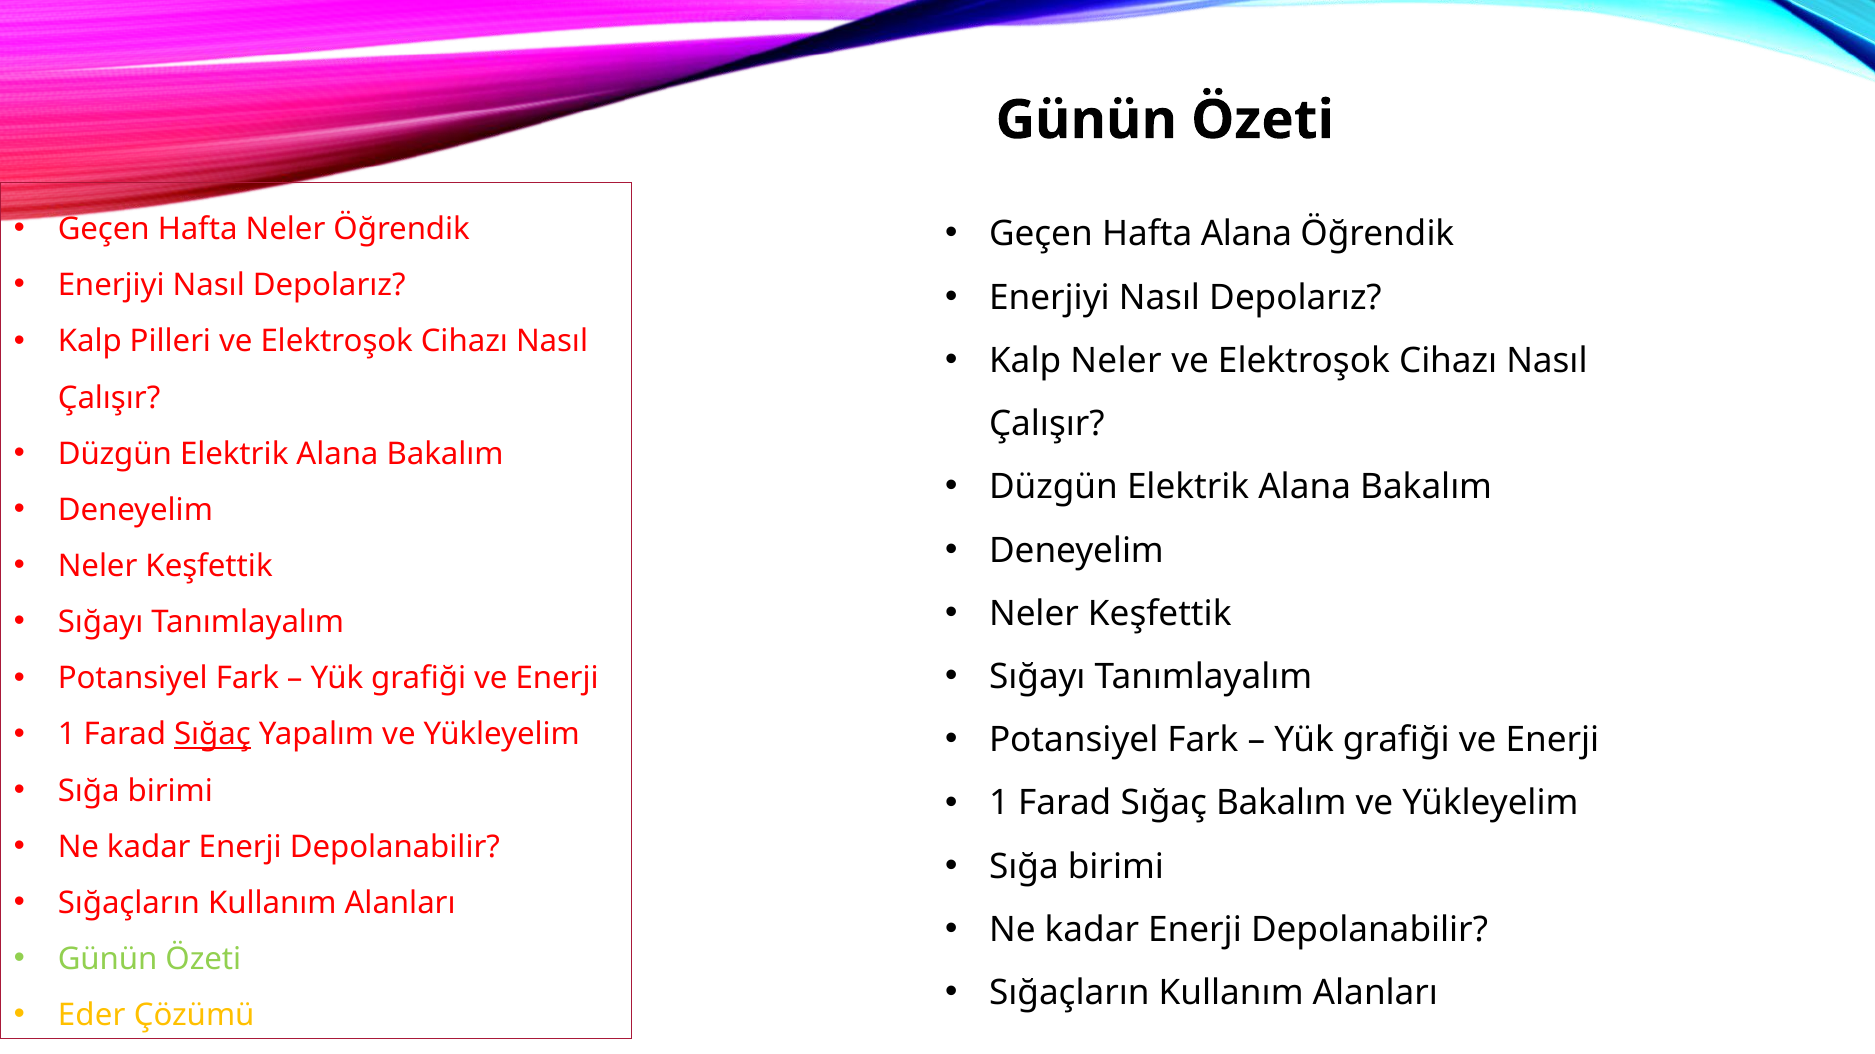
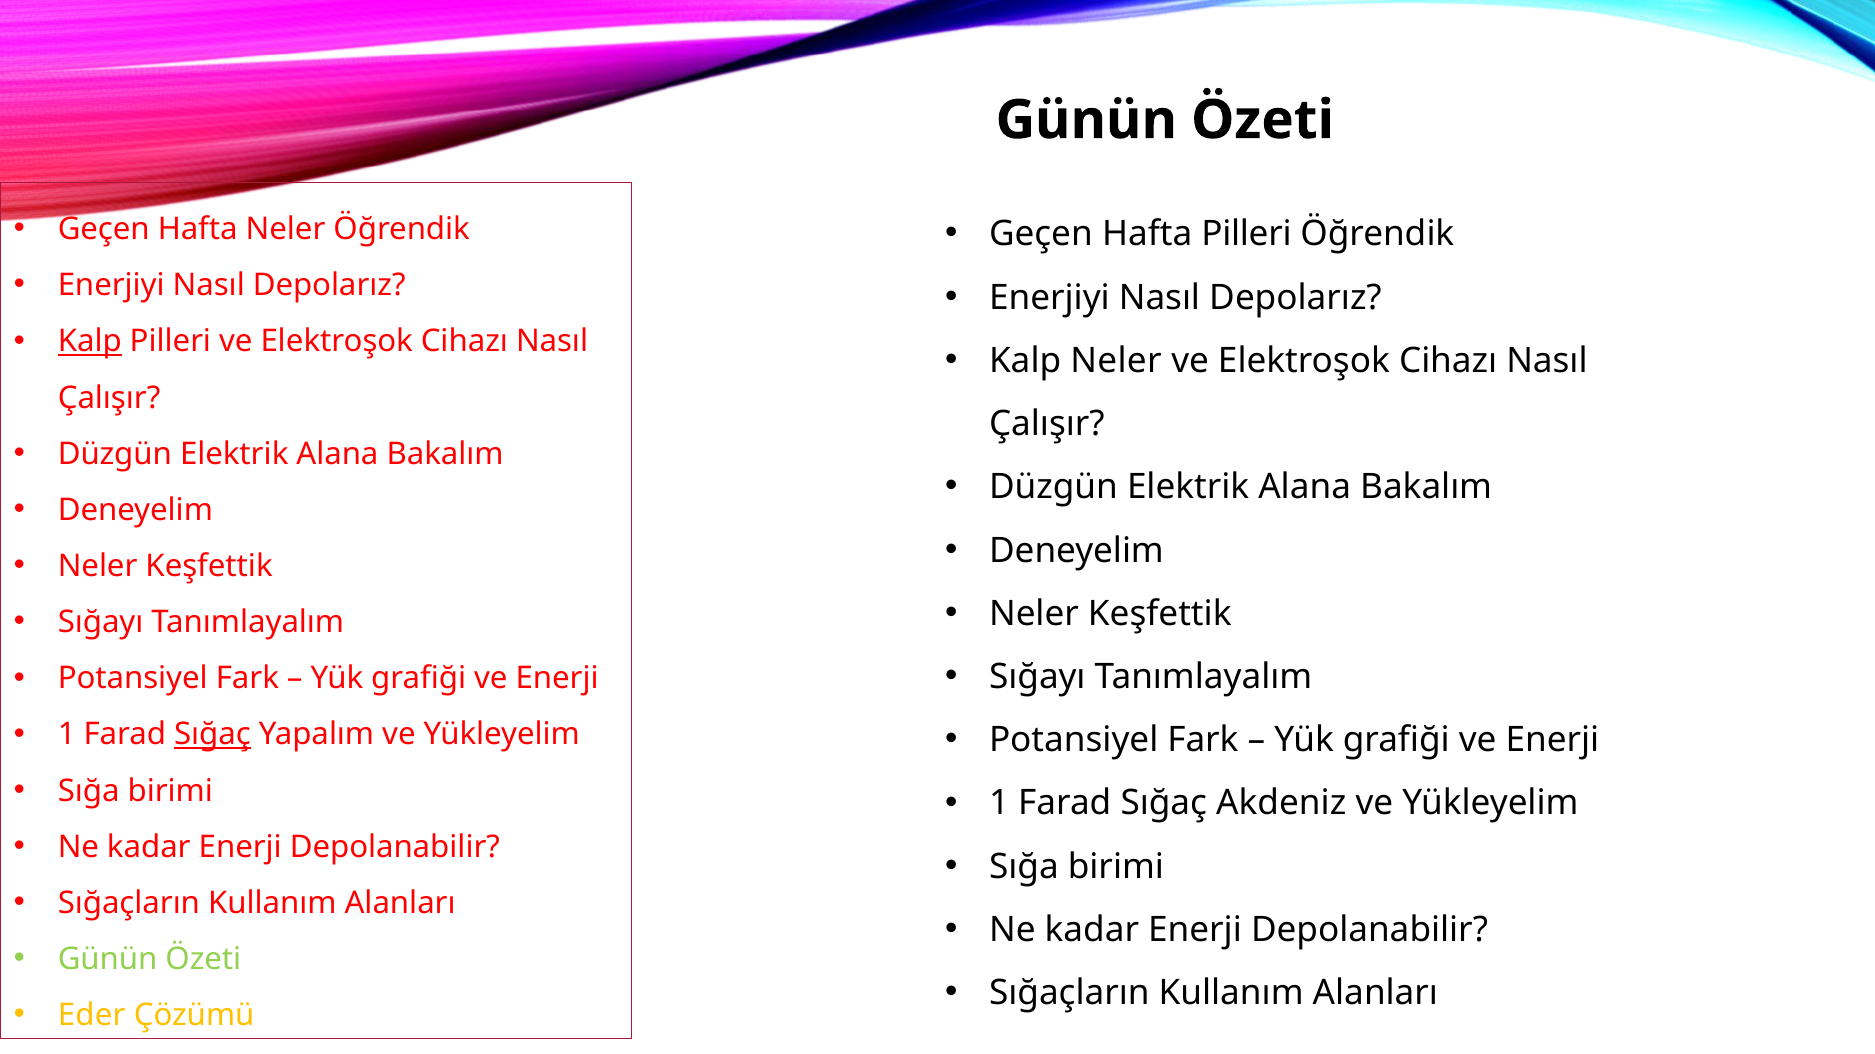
Hafta Alana: Alana -> Pilleri
Kalp at (90, 342) underline: none -> present
Sığaç Bakalım: Bakalım -> Akdeniz
